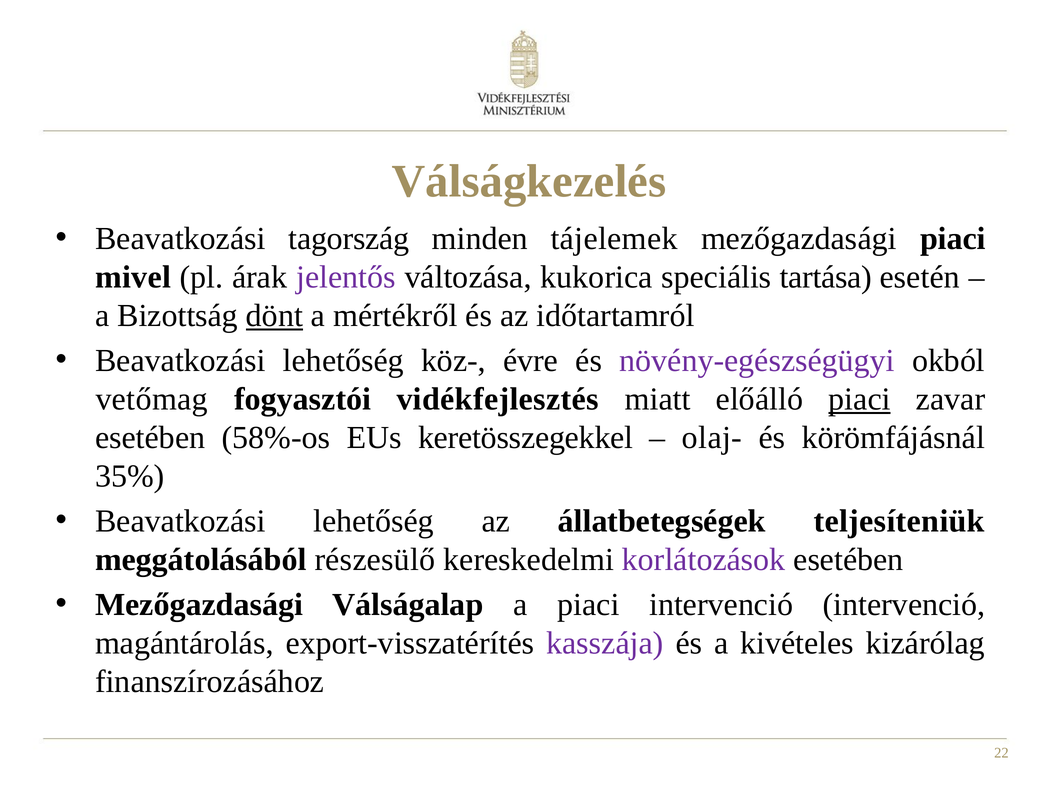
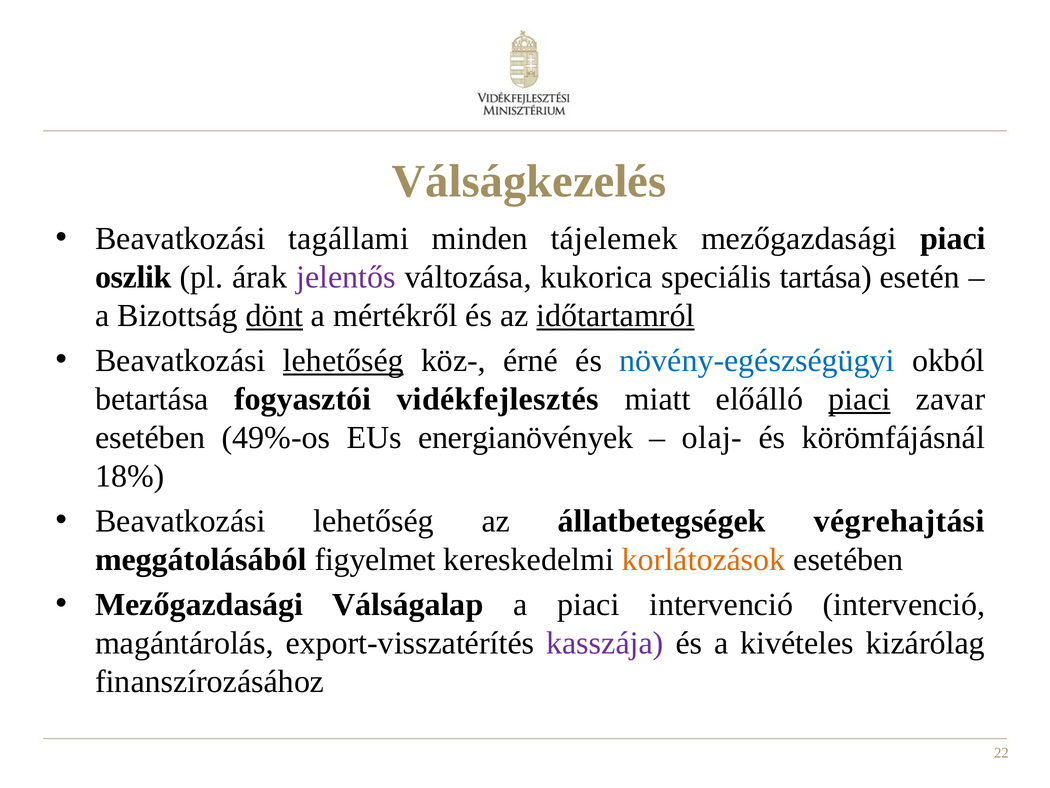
tagország: tagország -> tagállami
mivel: mivel -> oszlik
időtartamról underline: none -> present
lehetőség at (343, 360) underline: none -> present
évre: évre -> érné
növény-egészségügyi colour: purple -> blue
vetőmag: vetőmag -> betartása
58%-os: 58%-os -> 49%-os
keretösszegekkel: keretösszegekkel -> energianövények
35%: 35% -> 18%
teljesíteniük: teljesíteniük -> végrehajtási
részesülő: részesülő -> figyelmet
korlátozások colour: purple -> orange
